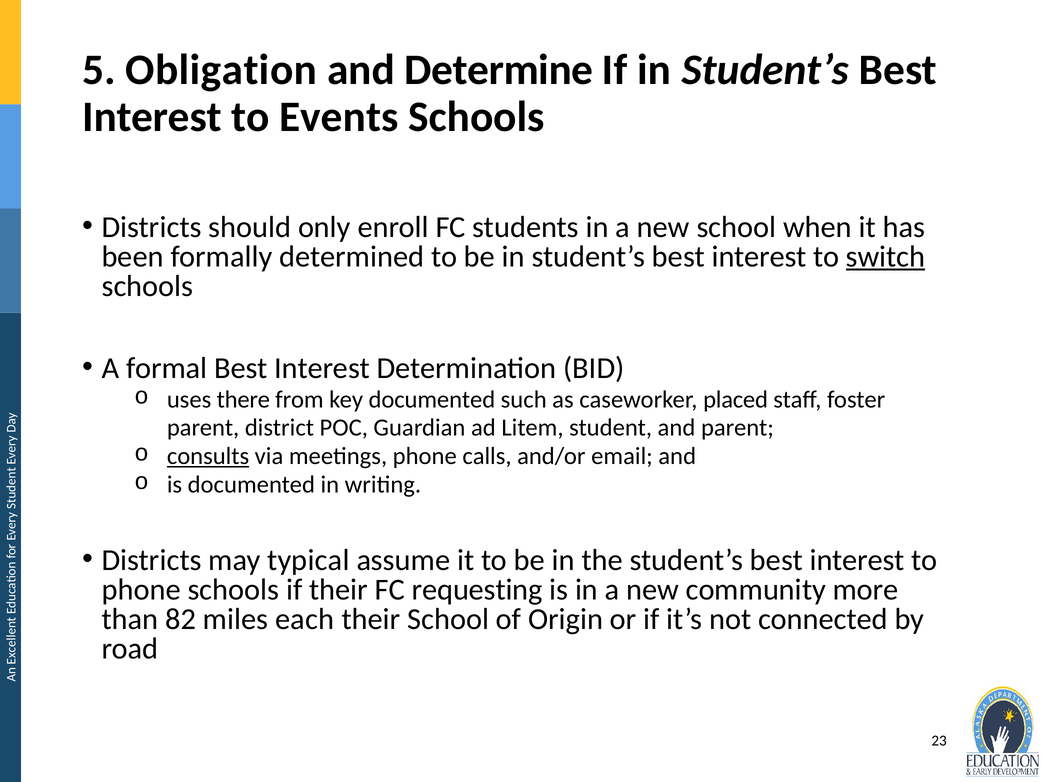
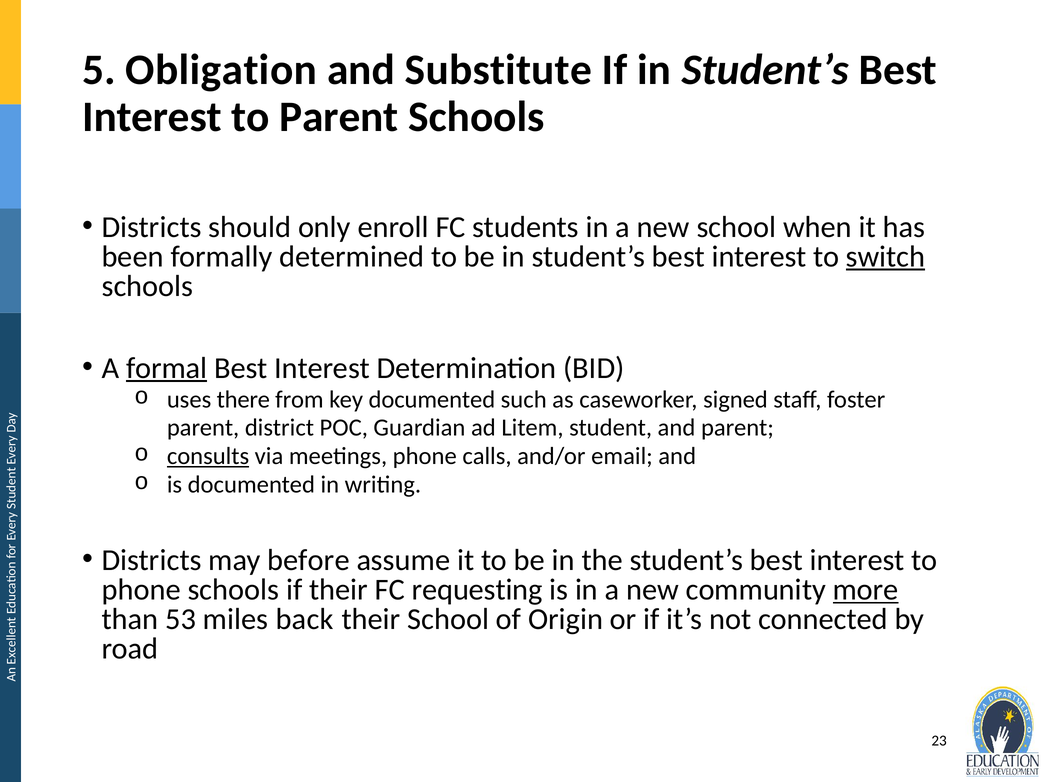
Determine: Determine -> Substitute
to Events: Events -> Parent
formal underline: none -> present
placed: placed -> signed
typical: typical -> before
more underline: none -> present
82: 82 -> 53
each: each -> back
